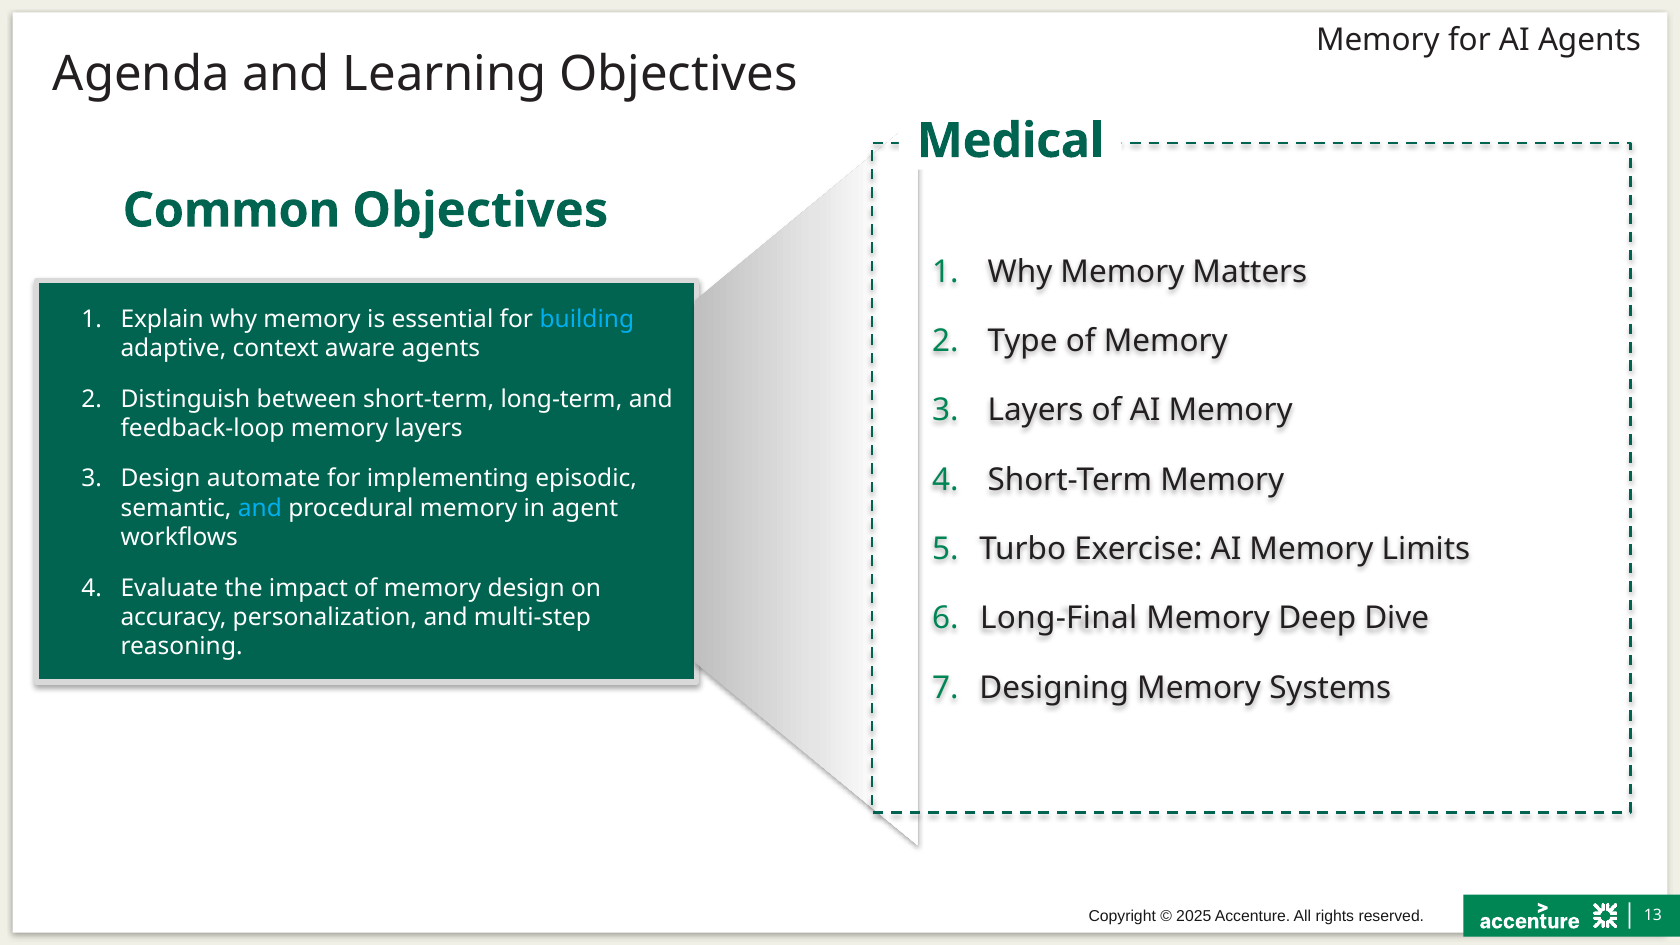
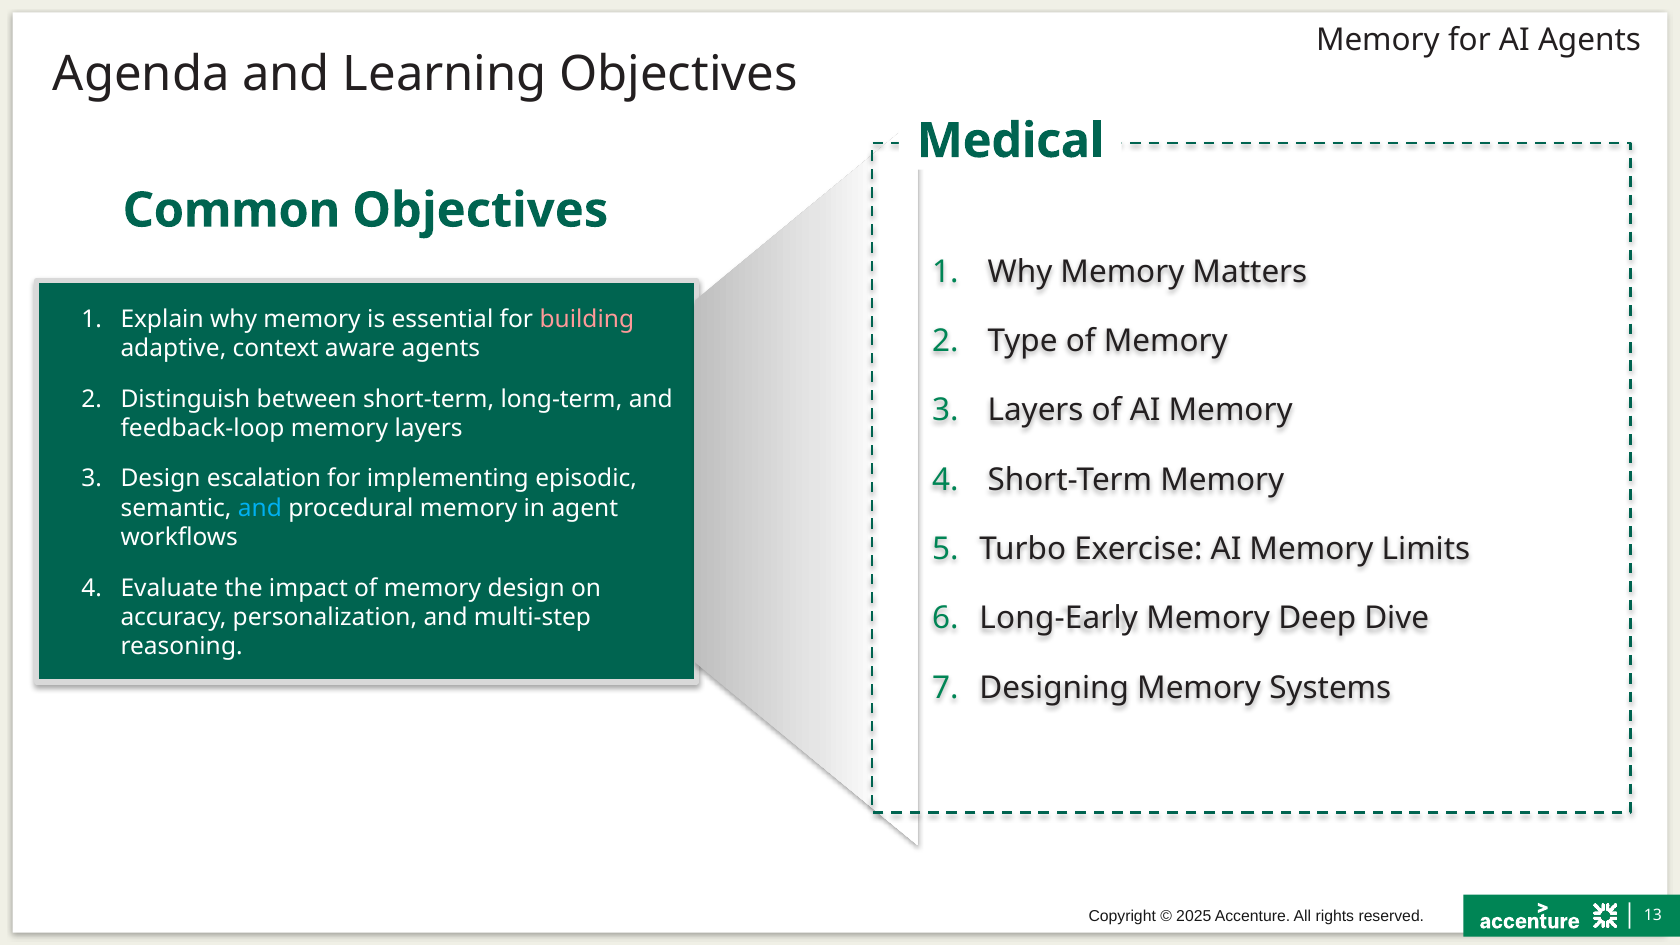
building colour: light blue -> pink
automate: automate -> escalation
Long-Final: Long-Final -> Long-Early
